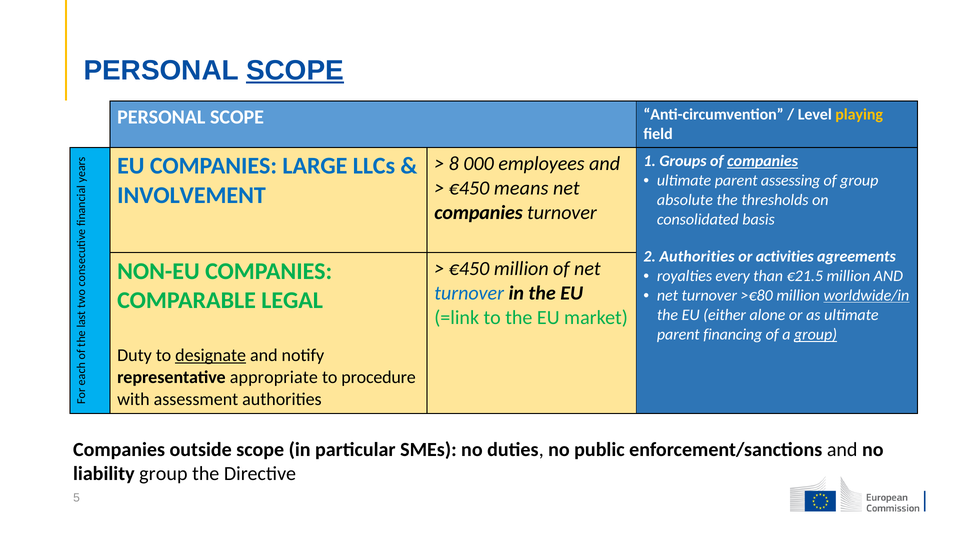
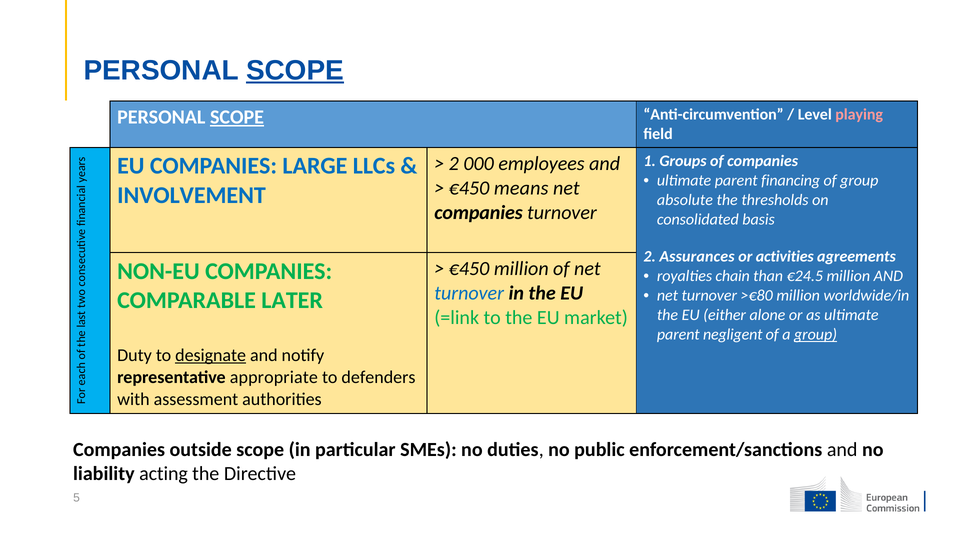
SCOPE at (237, 117) underline: none -> present
playing colour: yellow -> pink
companies at (763, 161) underline: present -> none
8 at (454, 164): 8 -> 2
assessing: assessing -> financing
2 Authorities: Authorities -> Assurances
every: every -> chain
€21.5: €21.5 -> €24.5
worldwide/in underline: present -> none
LEGAL: LEGAL -> LATER
financing: financing -> negligent
procedure: procedure -> defenders
liability group: group -> acting
